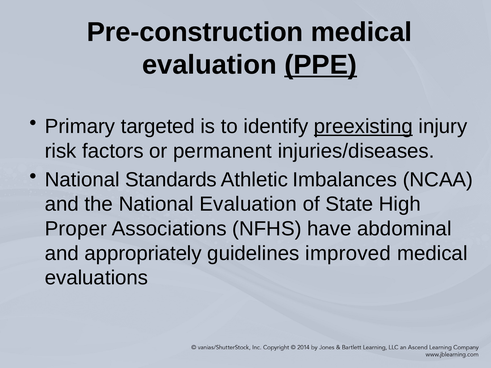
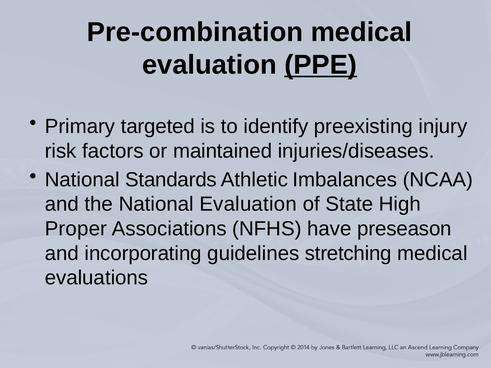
Pre-construction: Pre-construction -> Pre-combination
preexisting underline: present -> none
permanent: permanent -> maintained
abdominal: abdominal -> preseason
appropriately: appropriately -> incorporating
improved: improved -> stretching
